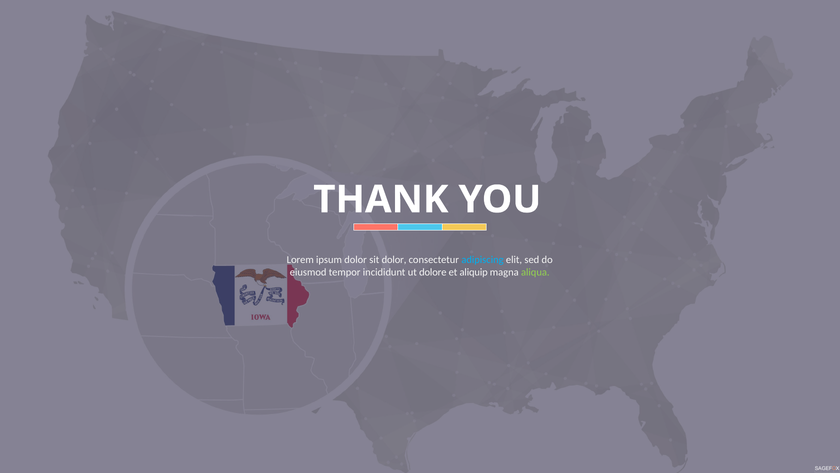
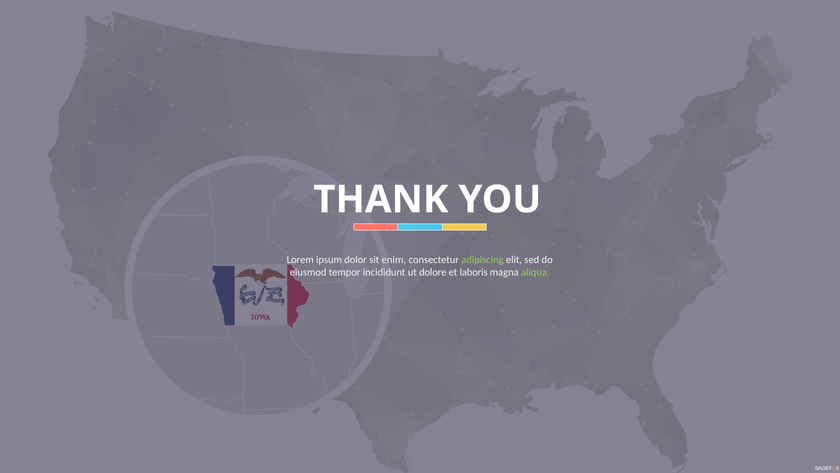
sit dolor: dolor -> enim
adipiscing colour: light blue -> light green
aliquip: aliquip -> laboris
